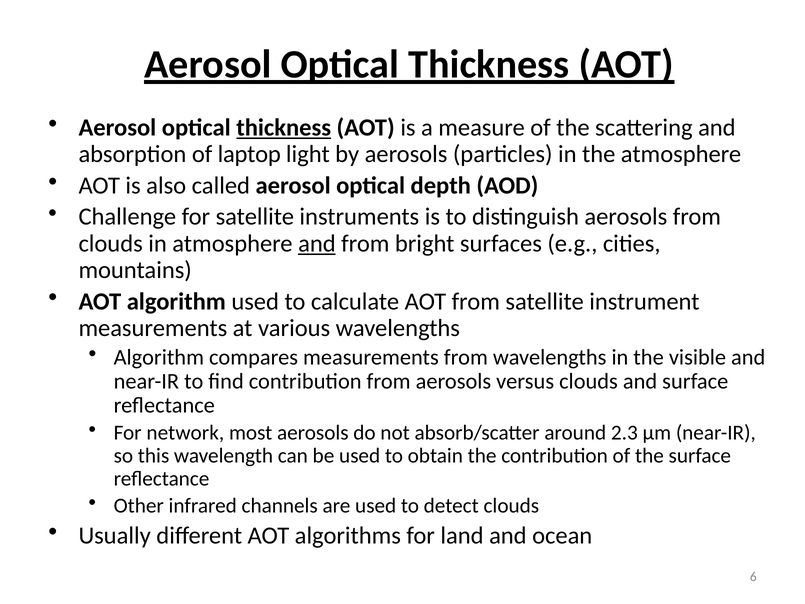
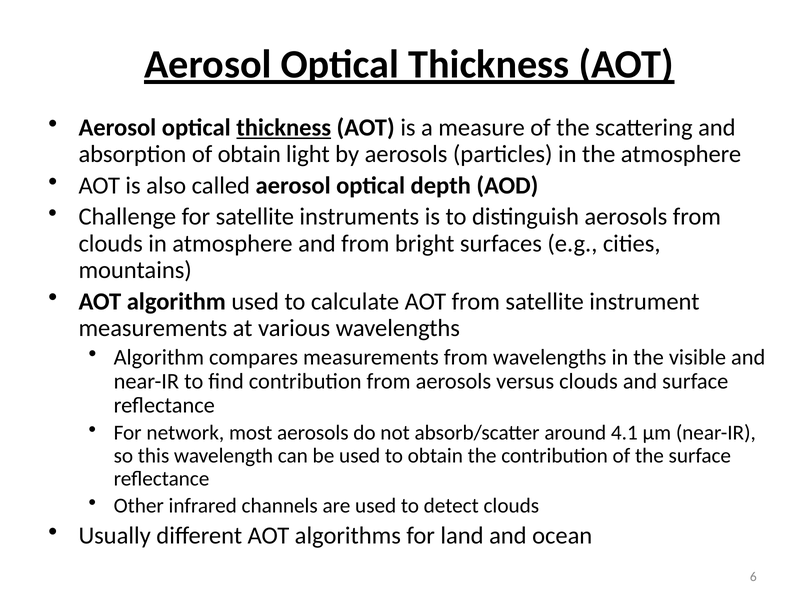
of laptop: laptop -> obtain
and at (317, 243) underline: present -> none
2.3: 2.3 -> 4.1
